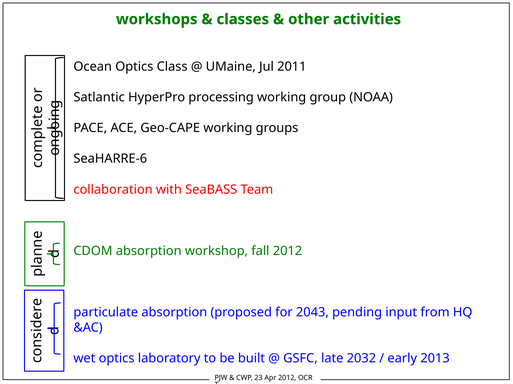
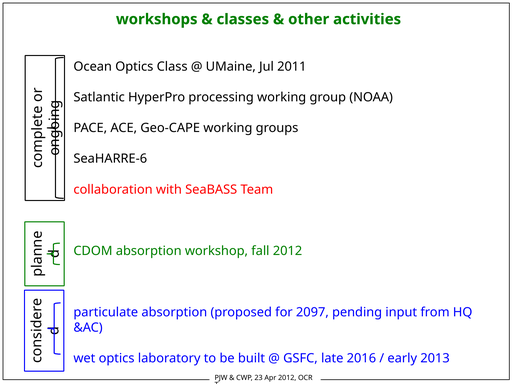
2043: 2043 -> 2097
2032: 2032 -> 2016
